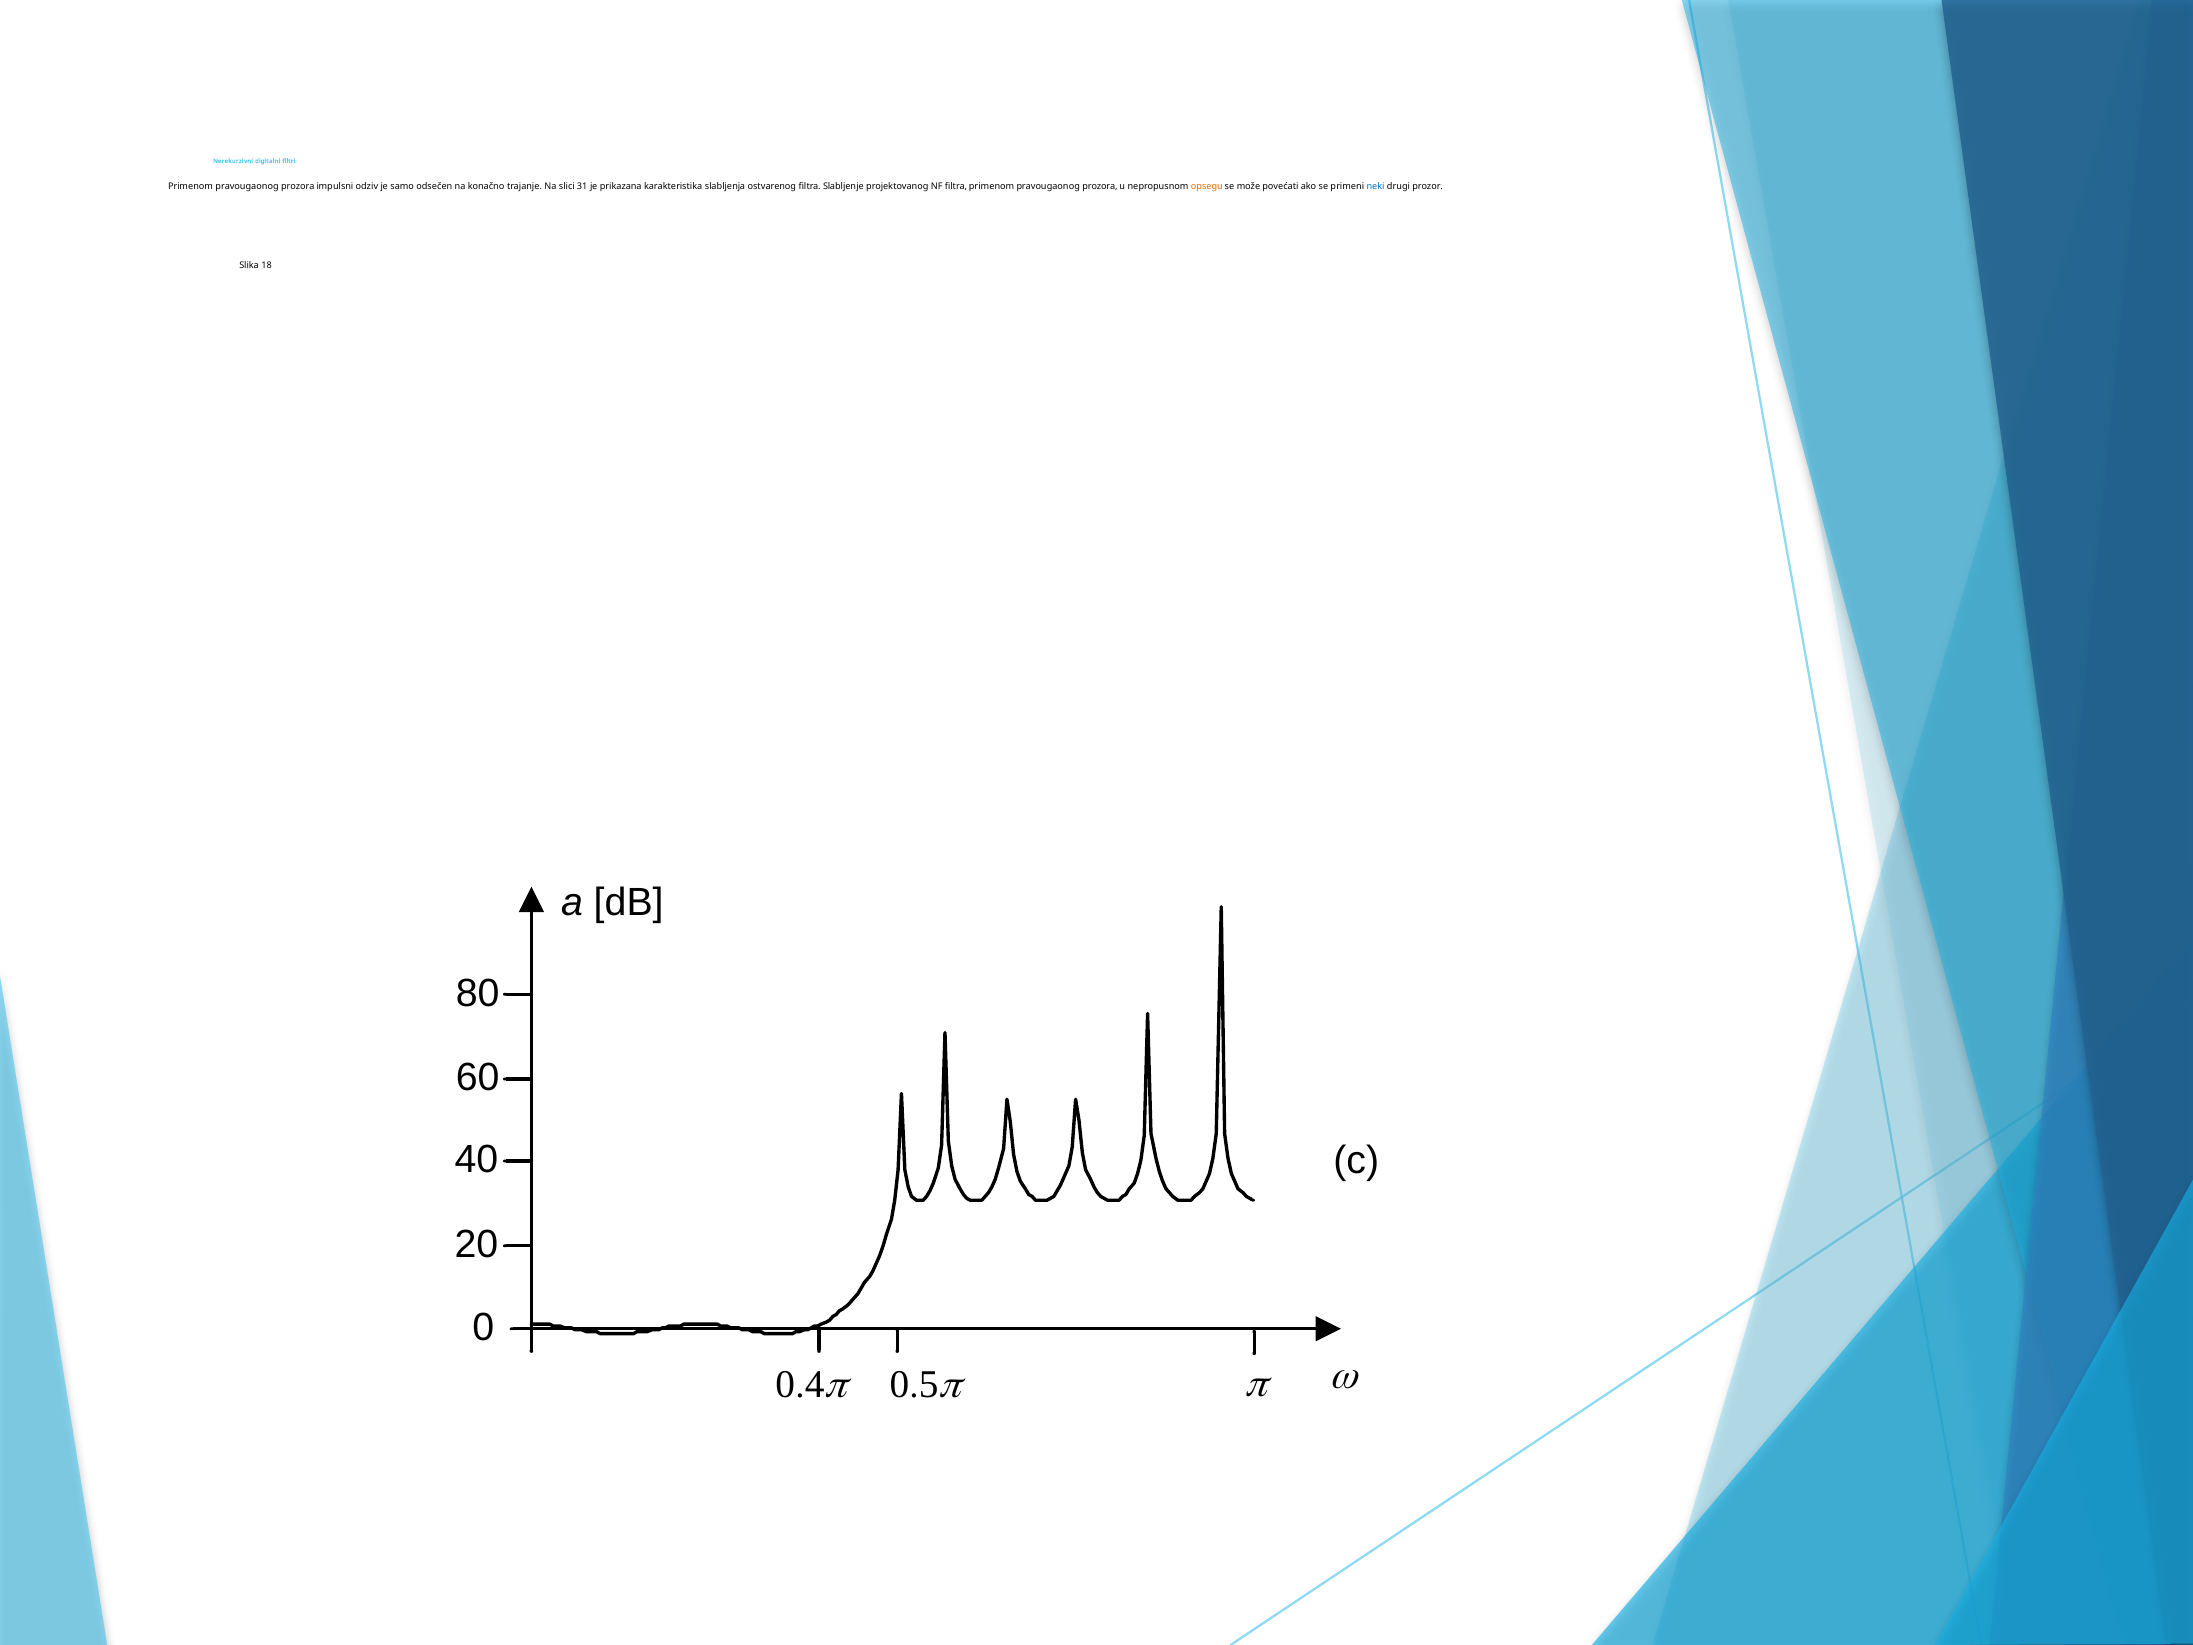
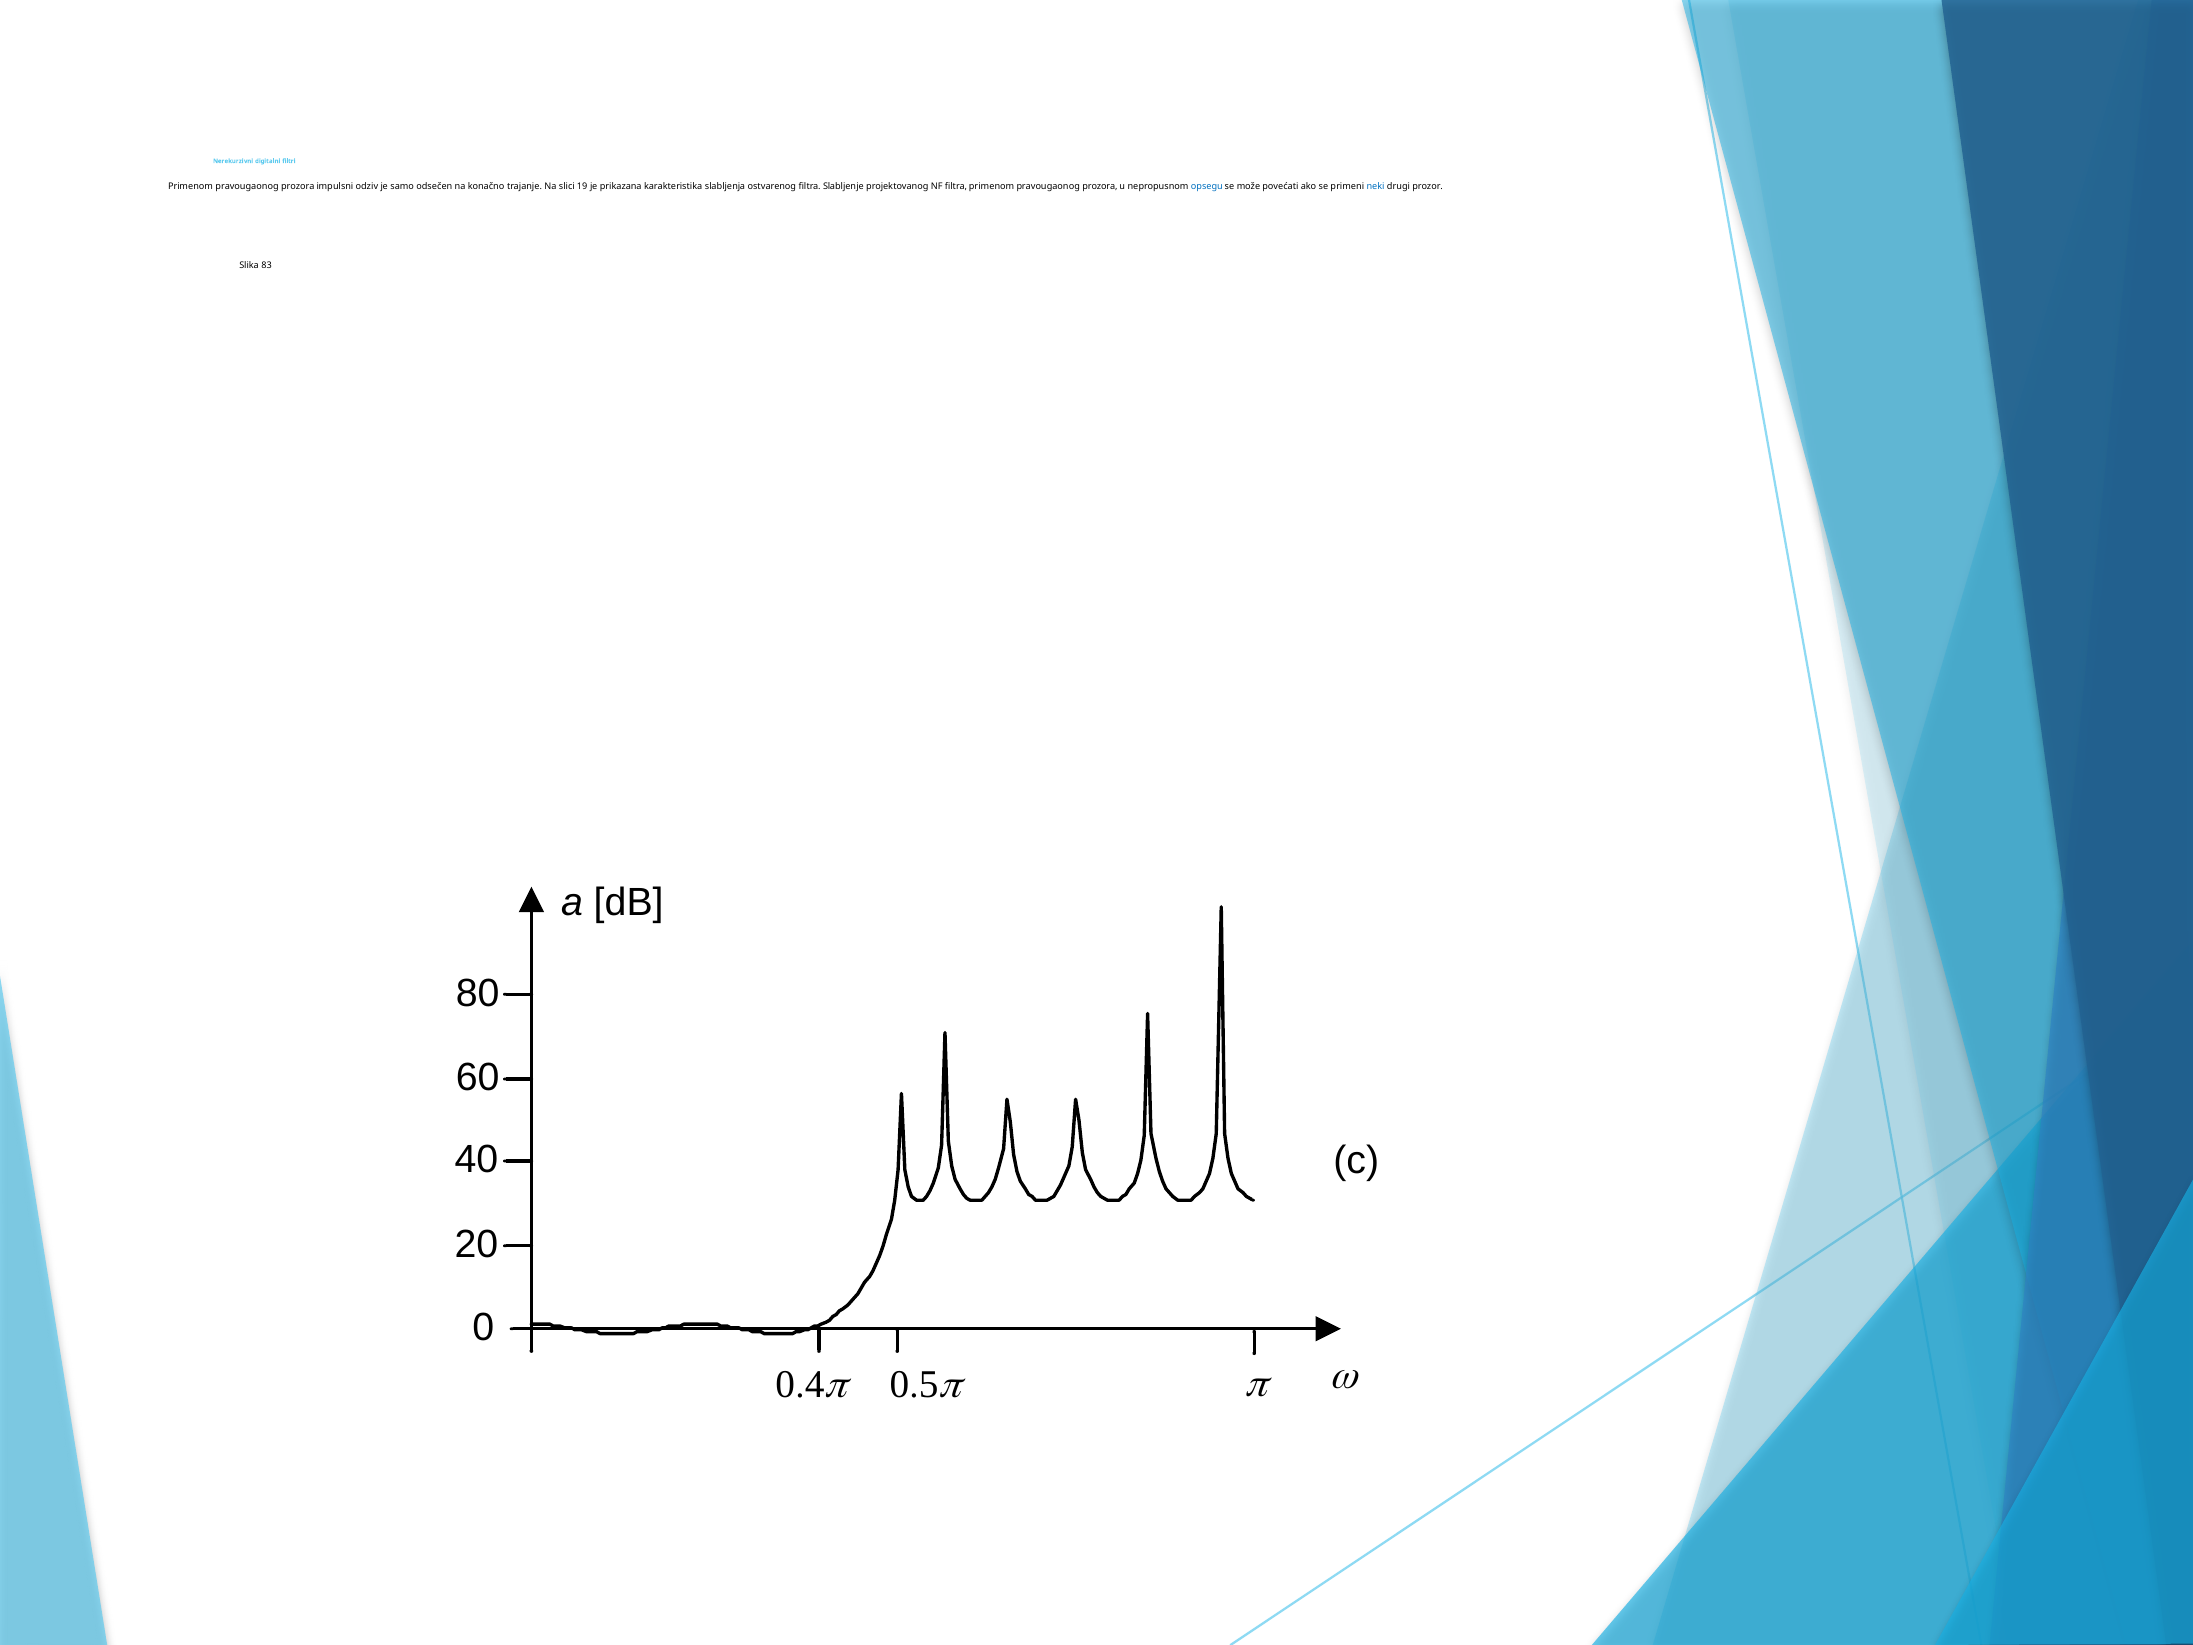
31: 31 -> 19
opsegu colour: orange -> blue
18: 18 -> 83
